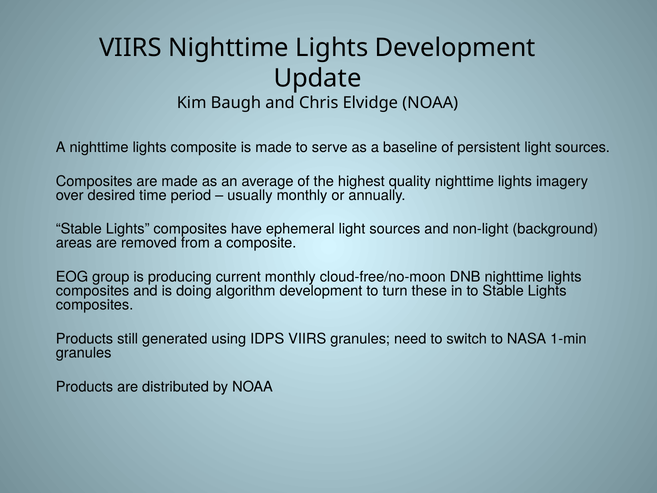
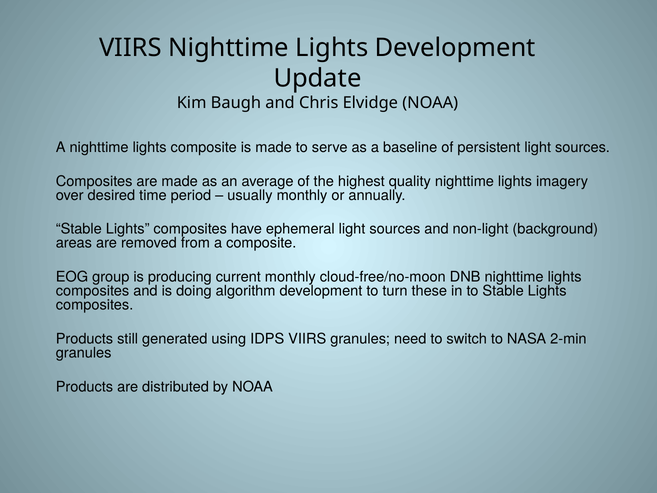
1-min: 1-min -> 2-min
